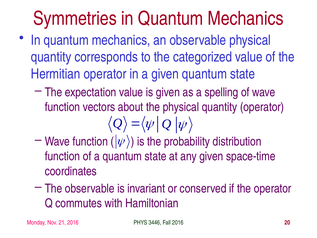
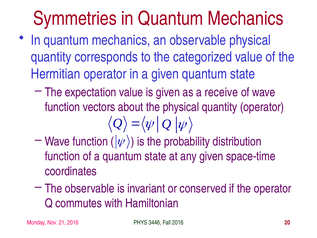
spelling: spelling -> receive
